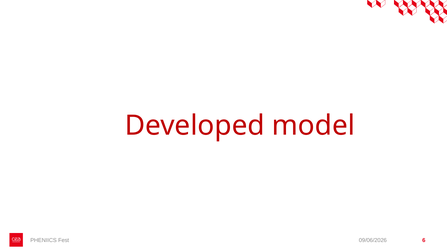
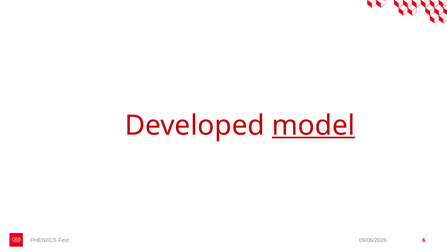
model underline: none -> present
